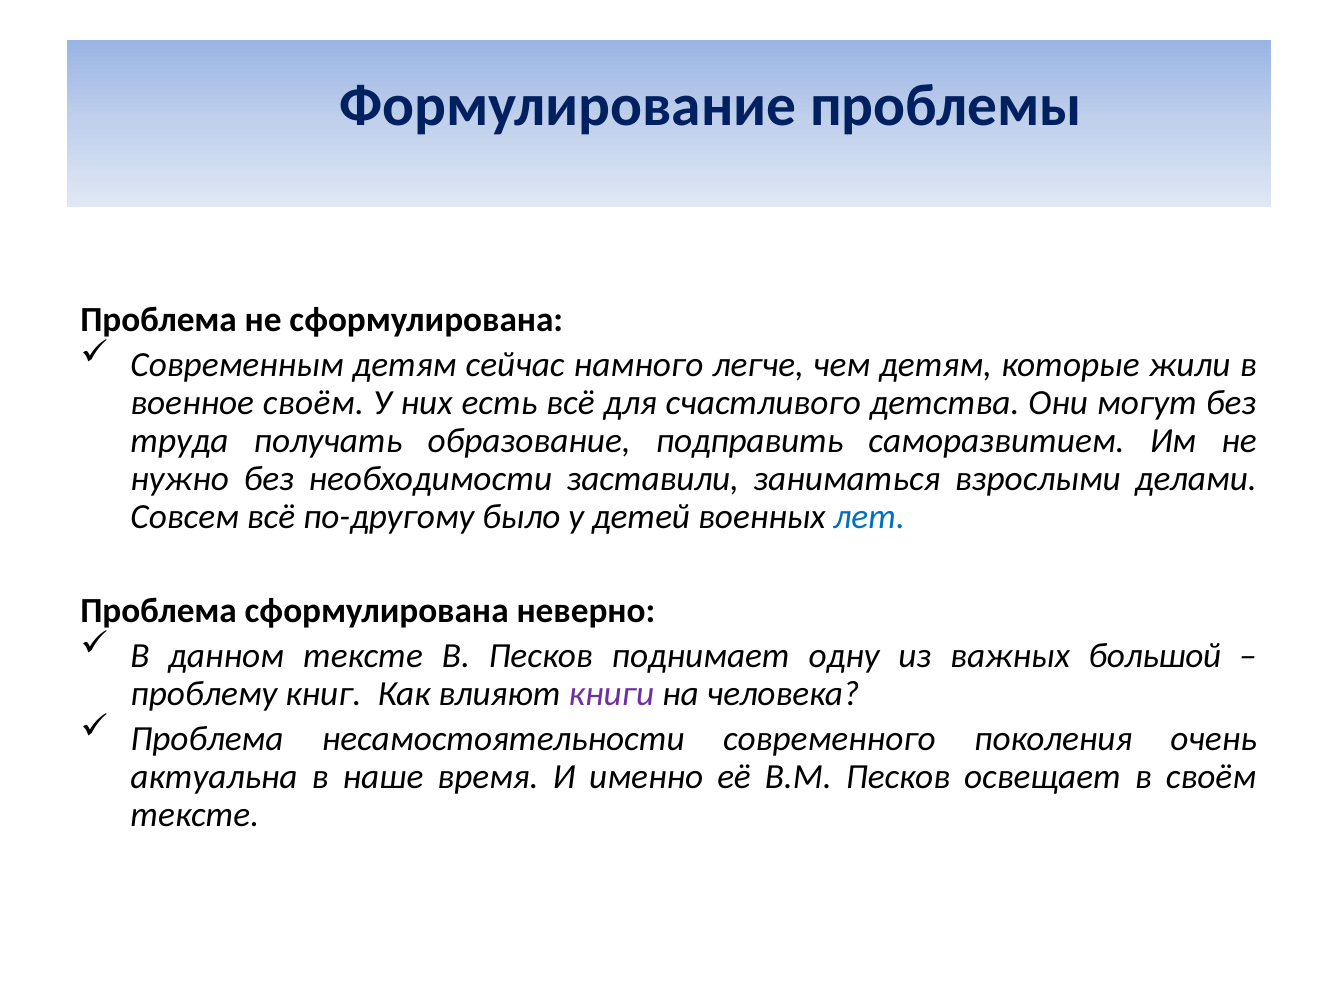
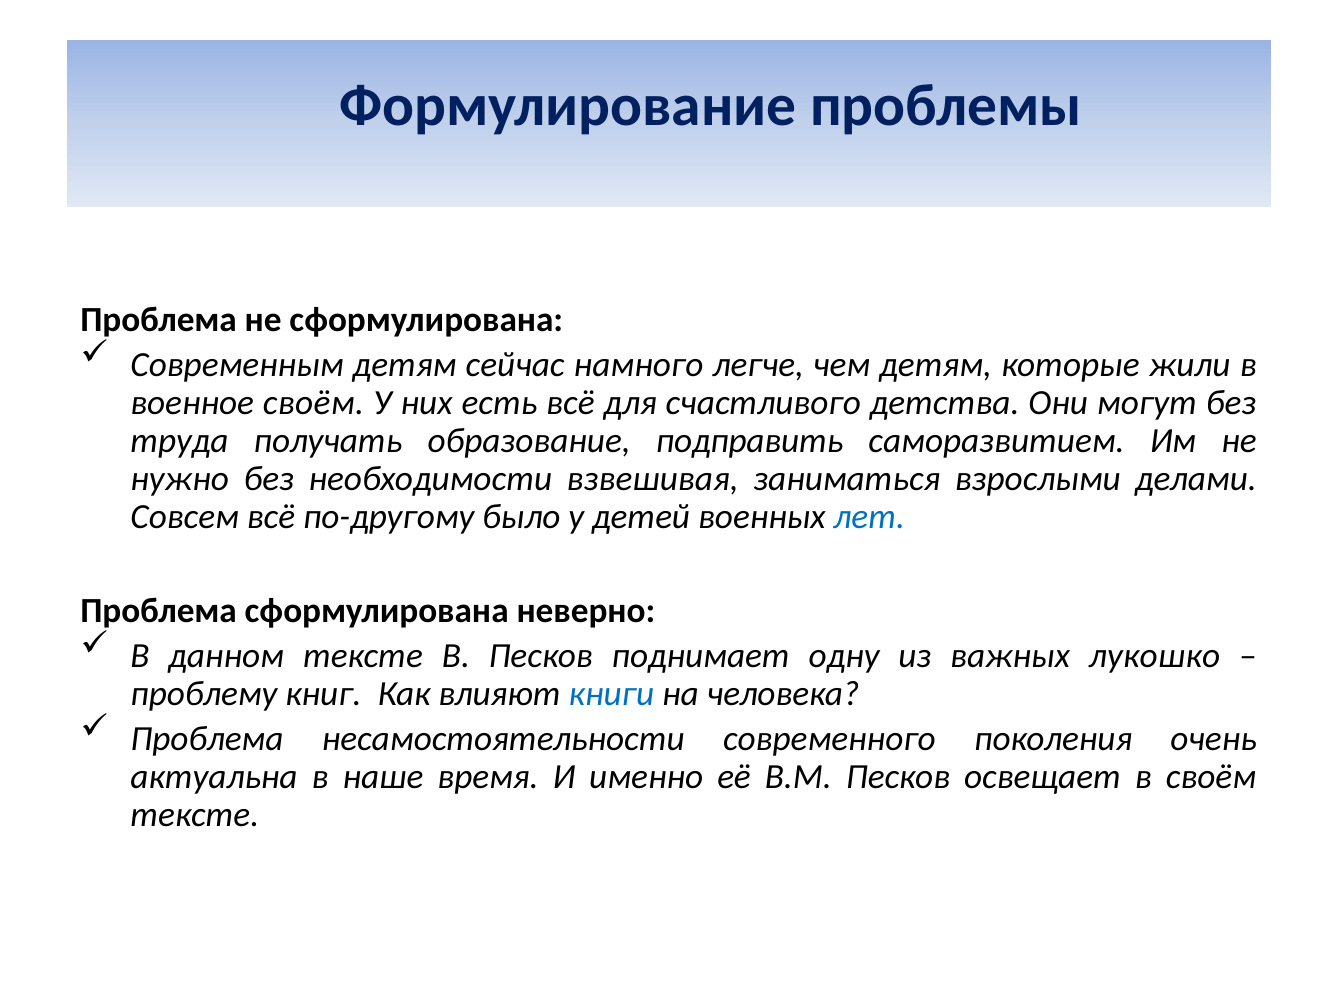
заставили: заставили -> взвешивая
большой: большой -> лукошко
книги colour: purple -> blue
